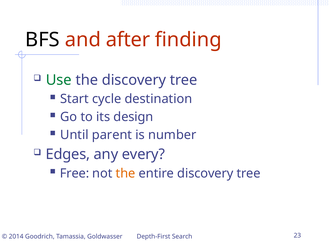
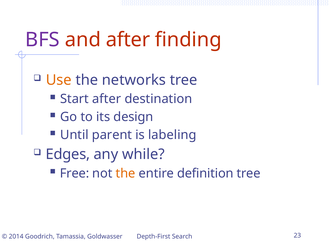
BFS colour: black -> purple
Use colour: green -> orange
the discovery: discovery -> networks
Start cycle: cycle -> after
number: number -> labeling
every: every -> while
entire discovery: discovery -> definition
